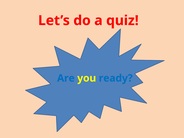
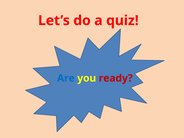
ready colour: blue -> red
